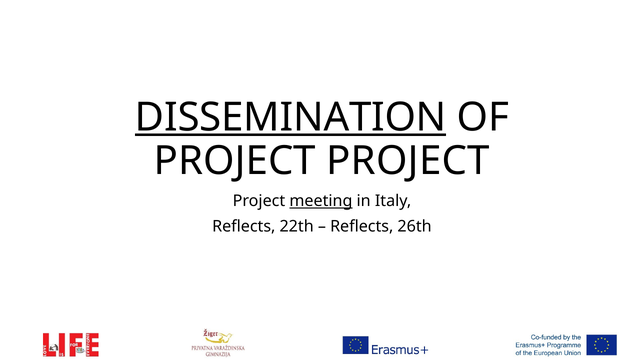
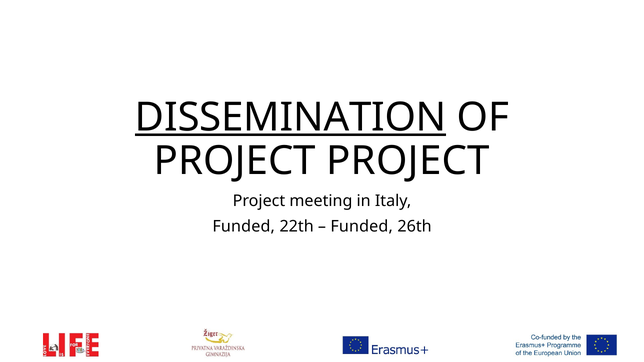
meeting underline: present -> none
Reflects at (244, 227): Reflects -> Funded
Reflects at (362, 227): Reflects -> Funded
